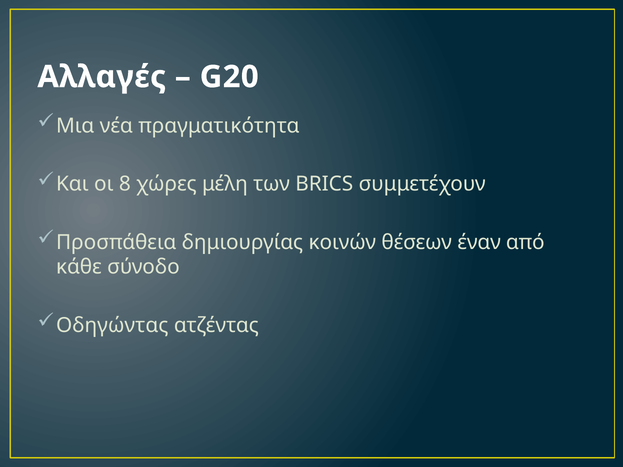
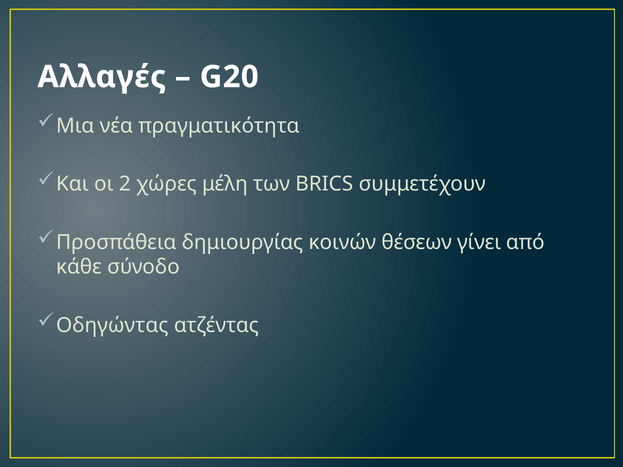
8: 8 -> 2
έναν: έναν -> γίνει
